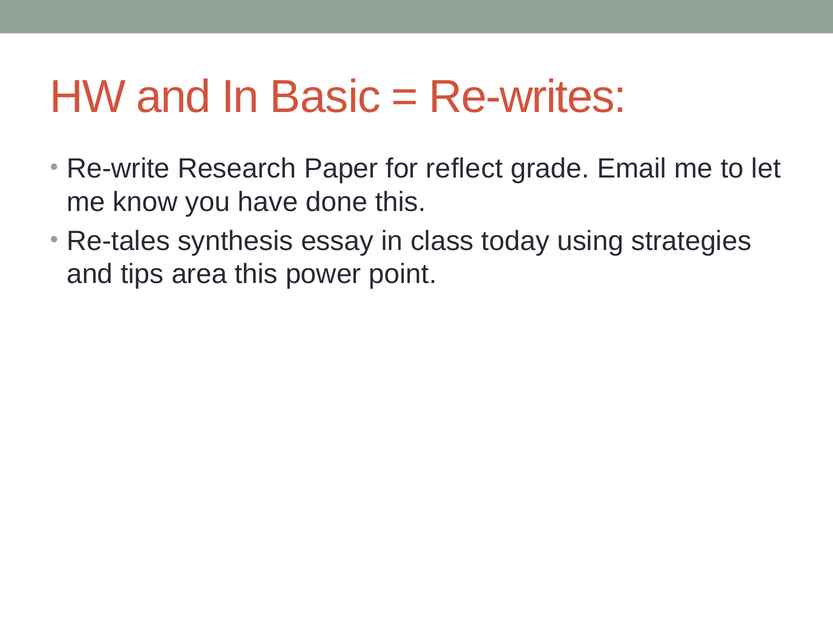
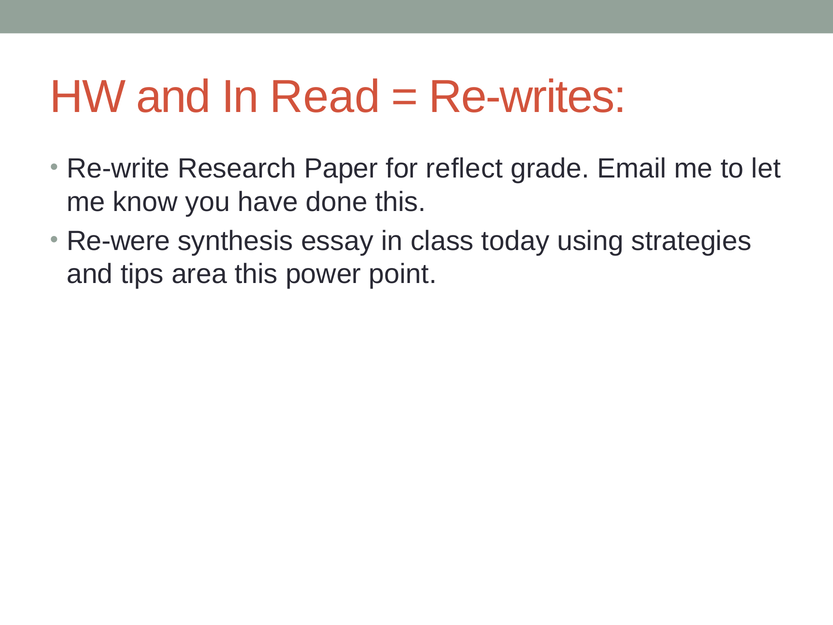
Basic: Basic -> Read
Re-tales: Re-tales -> Re-were
